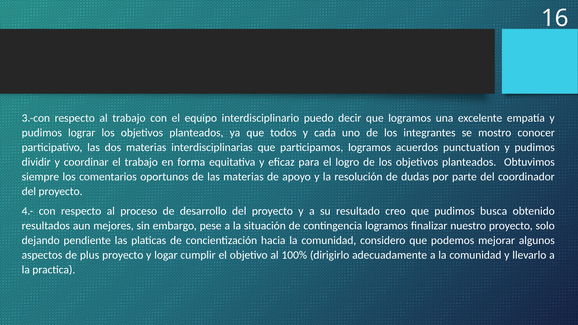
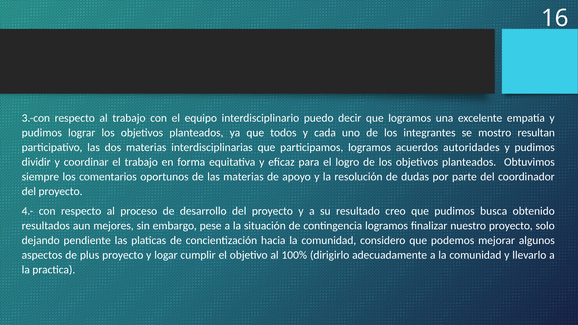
conocer: conocer -> resultan
punctuation: punctuation -> autoridades
